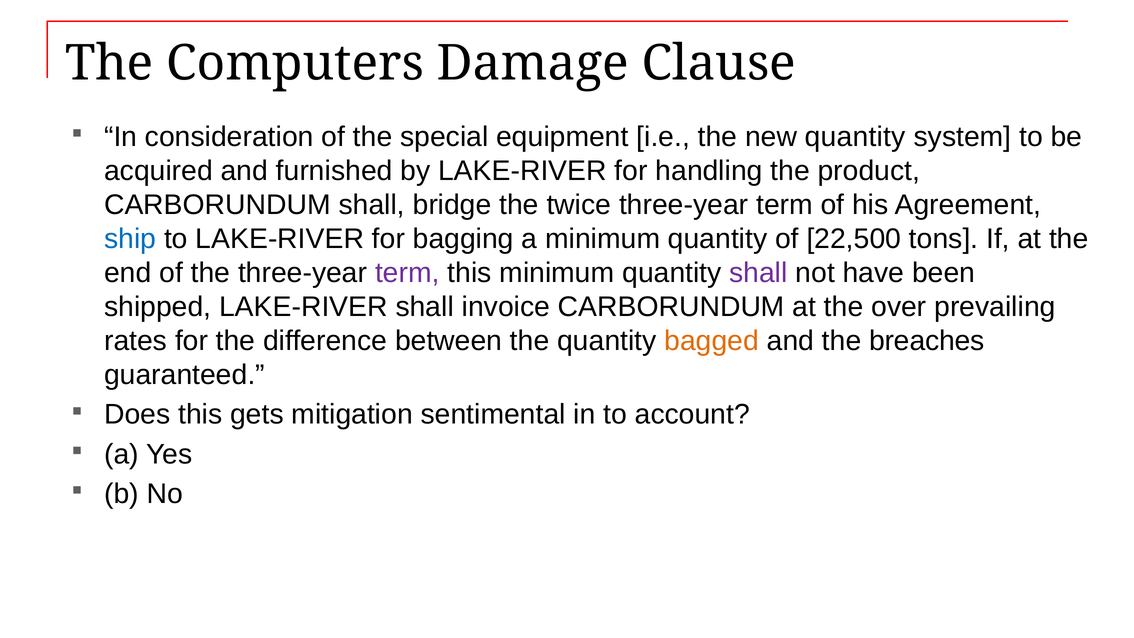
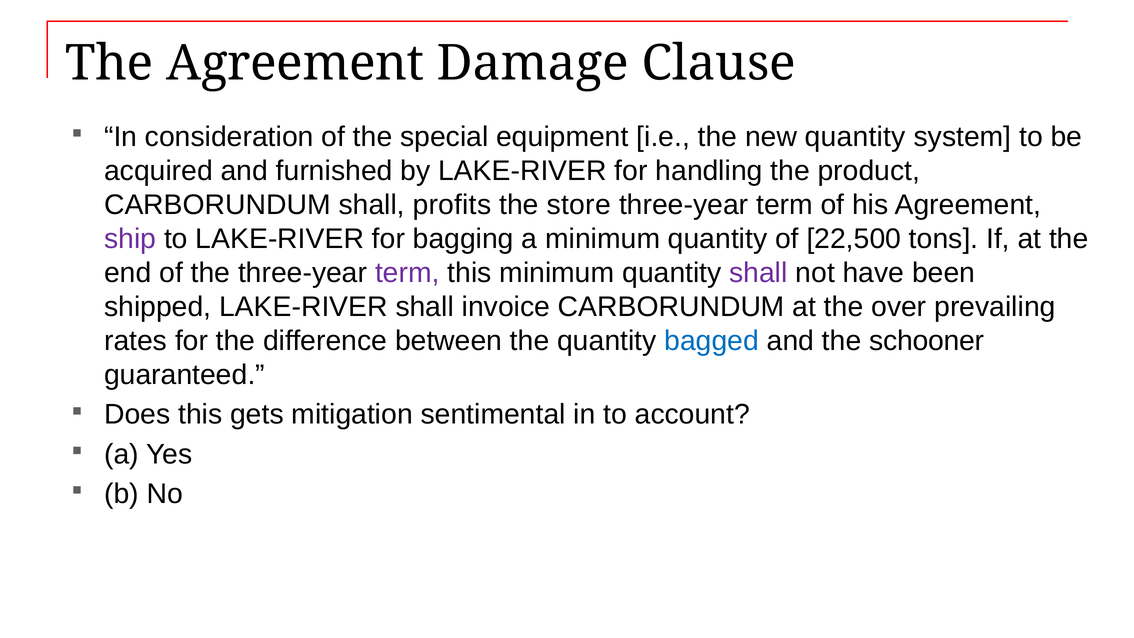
The Computers: Computers -> Agreement
bridge: bridge -> profits
twice: twice -> store
ship colour: blue -> purple
bagged colour: orange -> blue
breaches: breaches -> schooner
